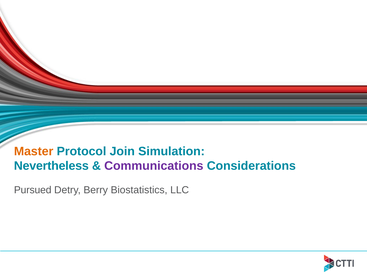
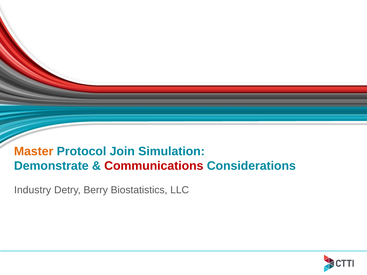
Nevertheless: Nevertheless -> Demonstrate
Communications colour: purple -> red
Pursued: Pursued -> Industry
